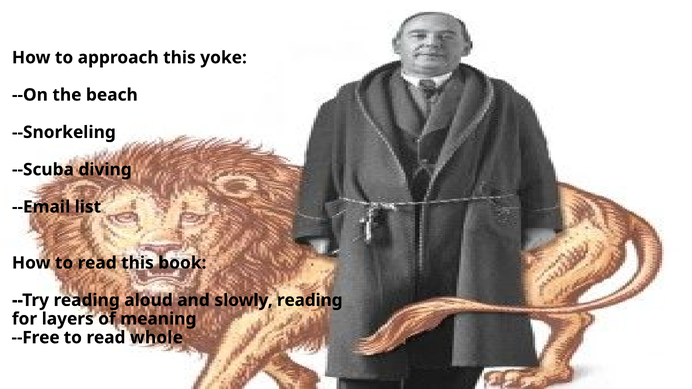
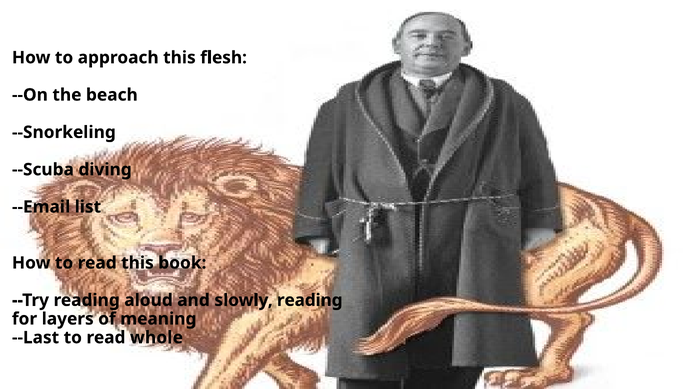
yoke: yoke -> flesh
--Free: --Free -> --Last
